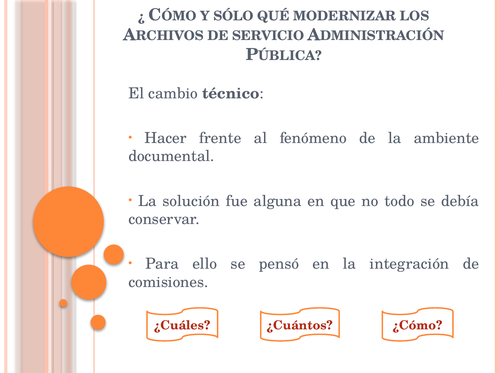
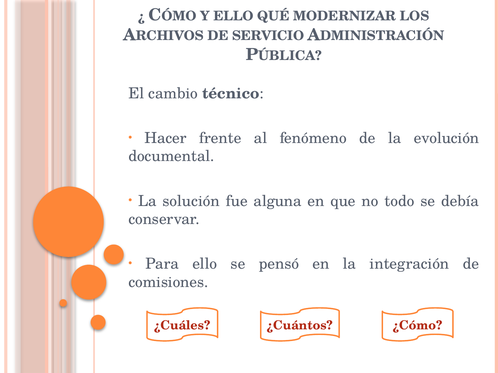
Y SÓLO: SÓLO -> ELLO
ambiente: ambiente -> evolución
